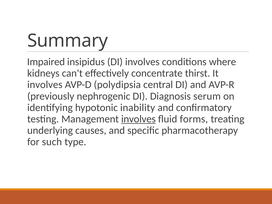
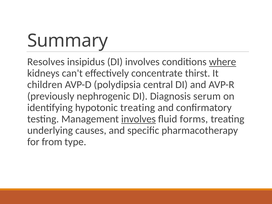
Impaired: Impaired -> Resolves
where underline: none -> present
involves at (45, 85): involves -> children
hypotonic inability: inability -> treating
such: such -> from
